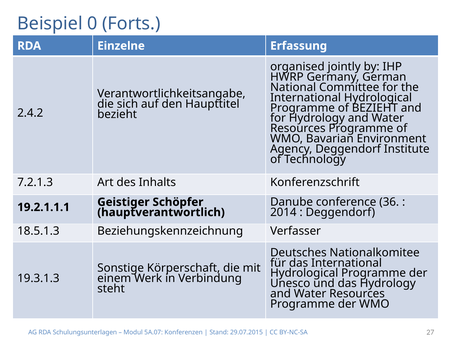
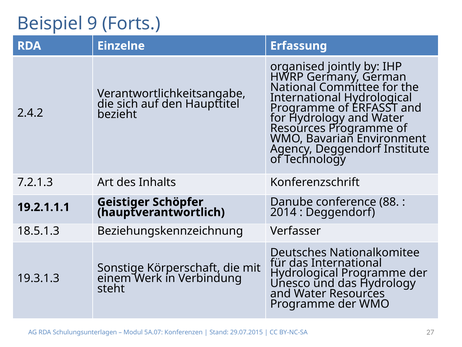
0: 0 -> 9
of BEZIEHT: BEZIEHT -> ERFASST
36: 36 -> 88
